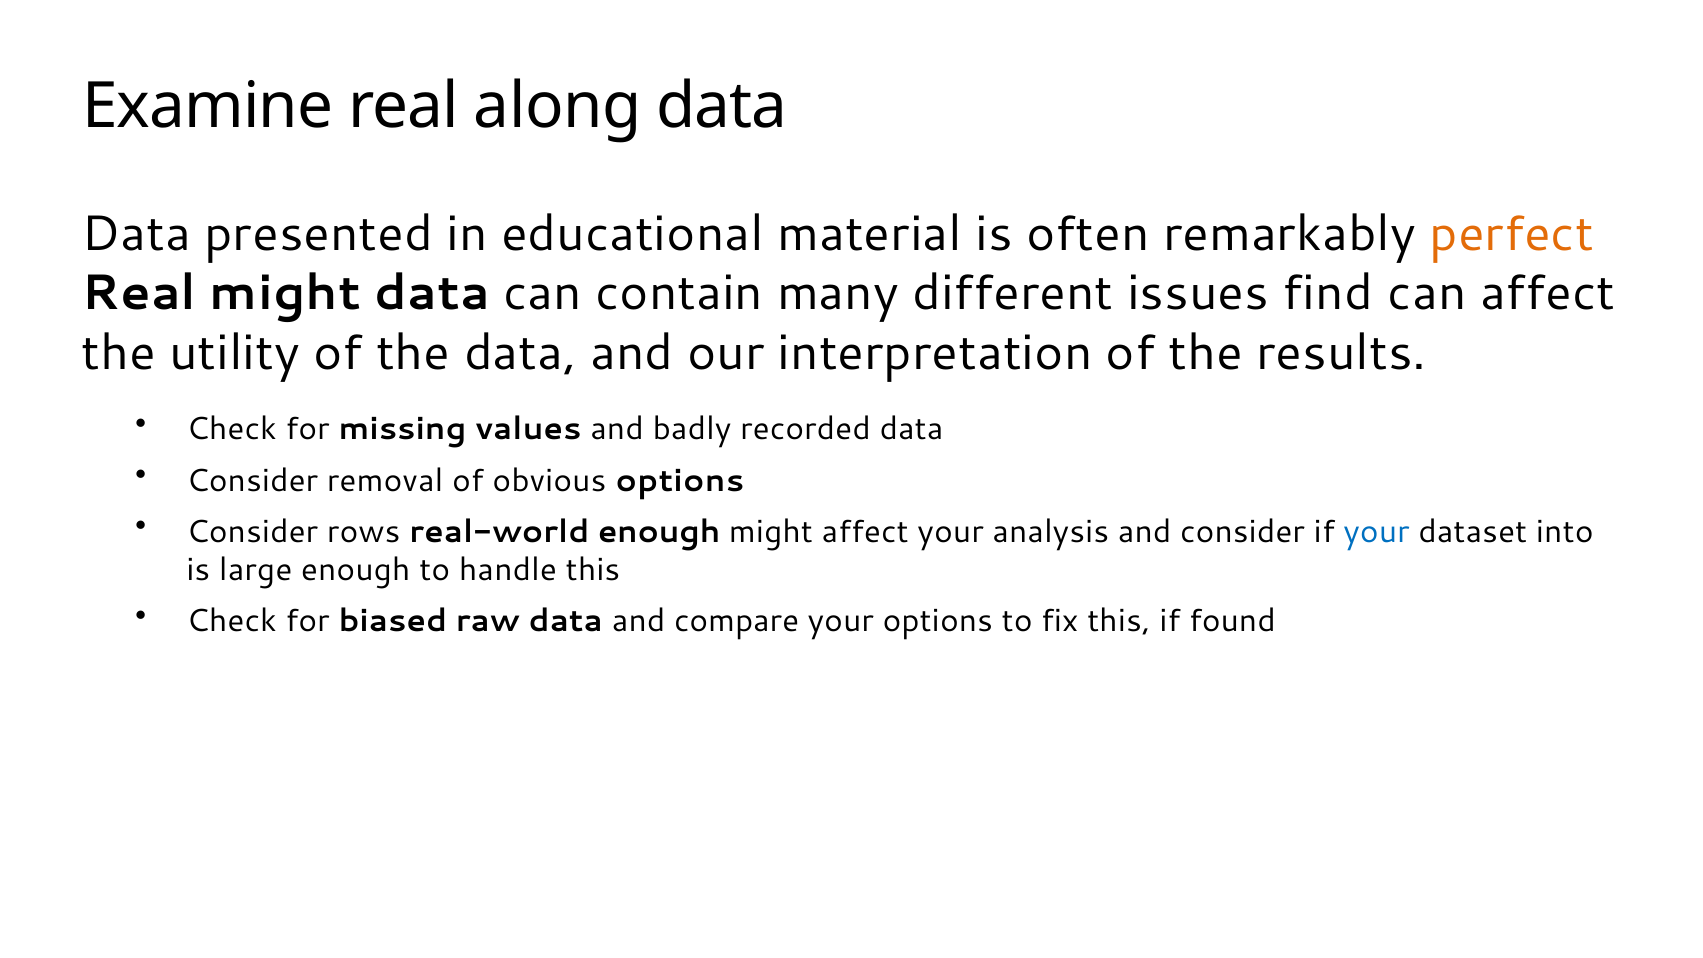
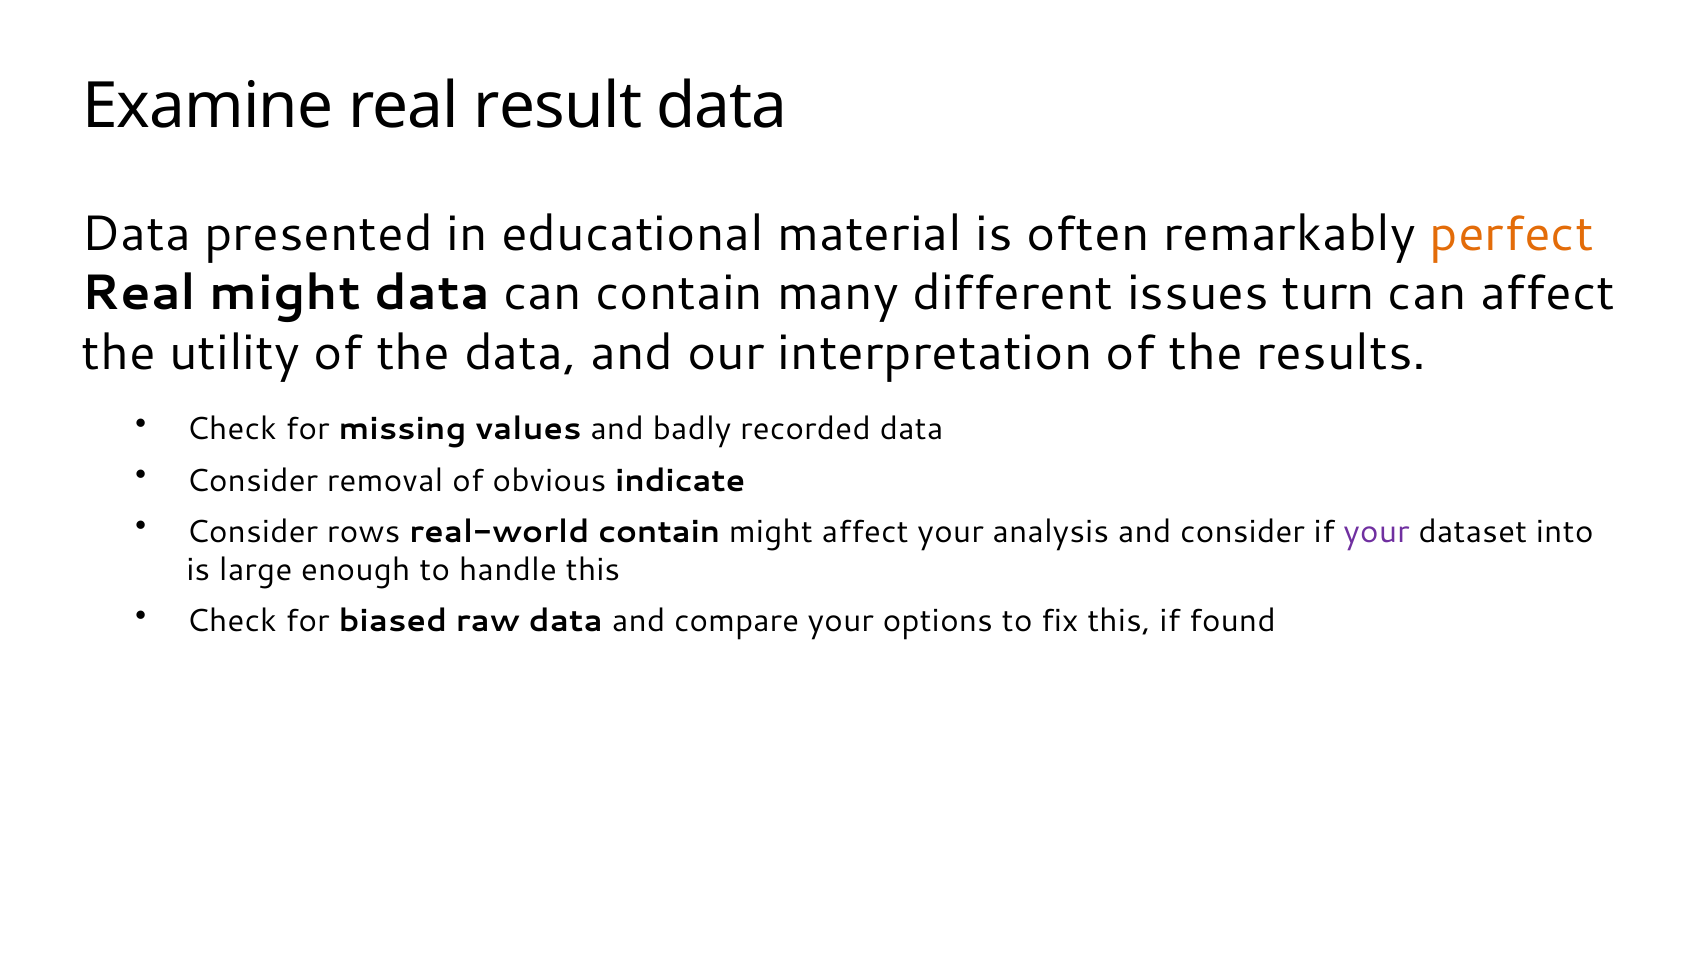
along: along -> result
find: find -> turn
obvious options: options -> indicate
real-world enough: enough -> contain
your at (1377, 532) colour: blue -> purple
